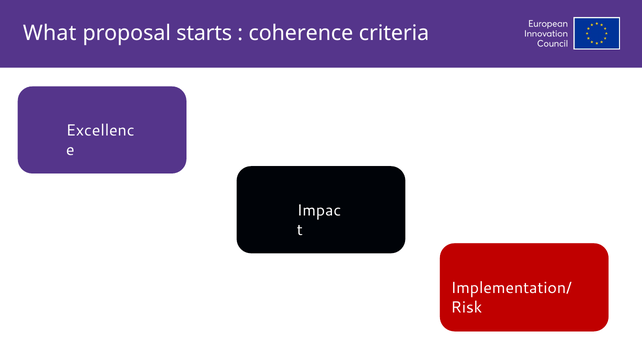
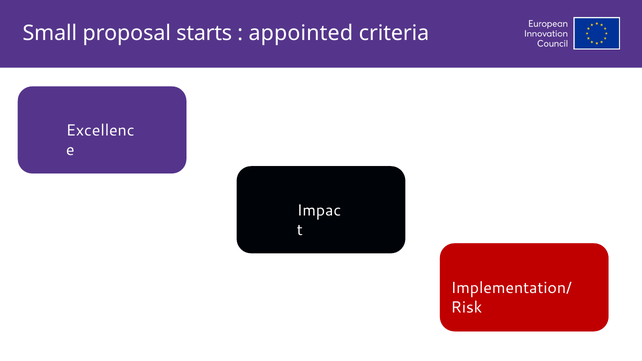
What: What -> Small
coherence: coherence -> appointed
